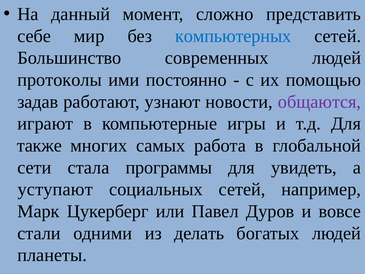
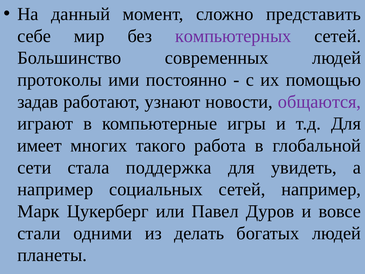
компьютерных colour: blue -> purple
также: также -> имеет
самых: самых -> такого
программы: программы -> поддержка
уступают at (55, 189): уступают -> например
